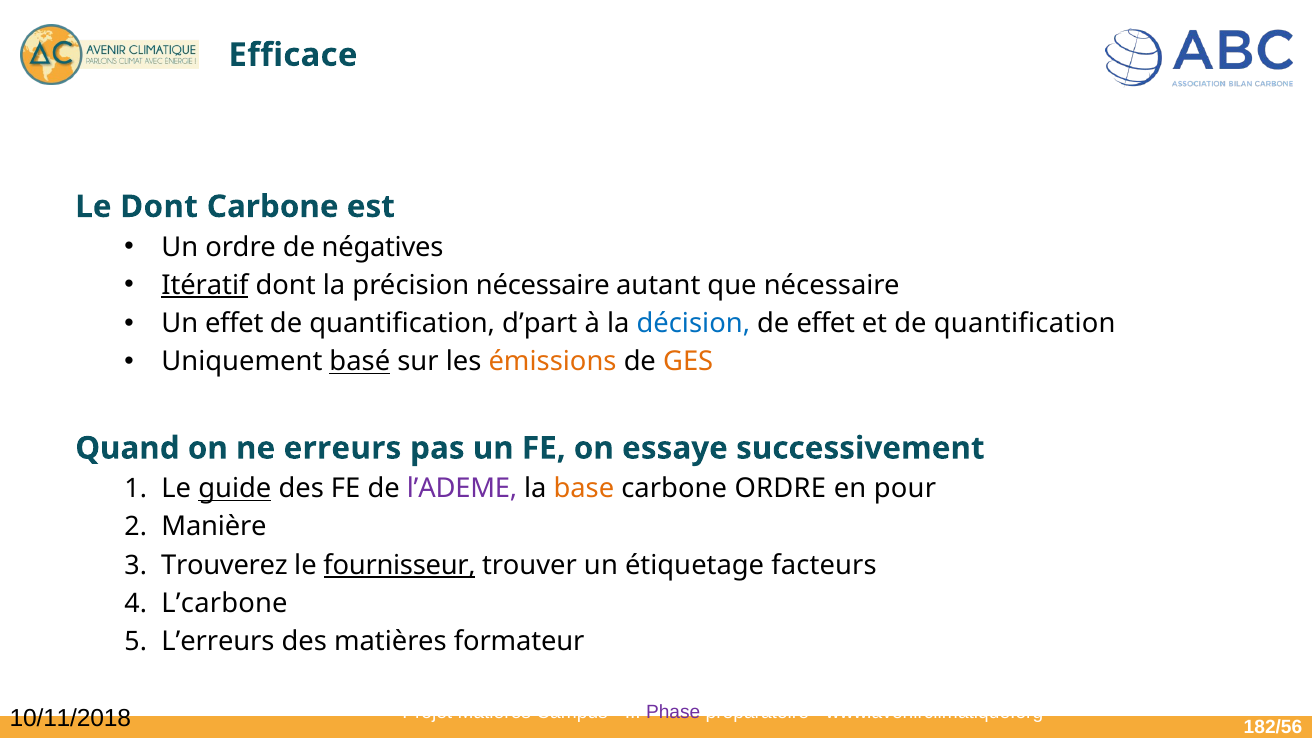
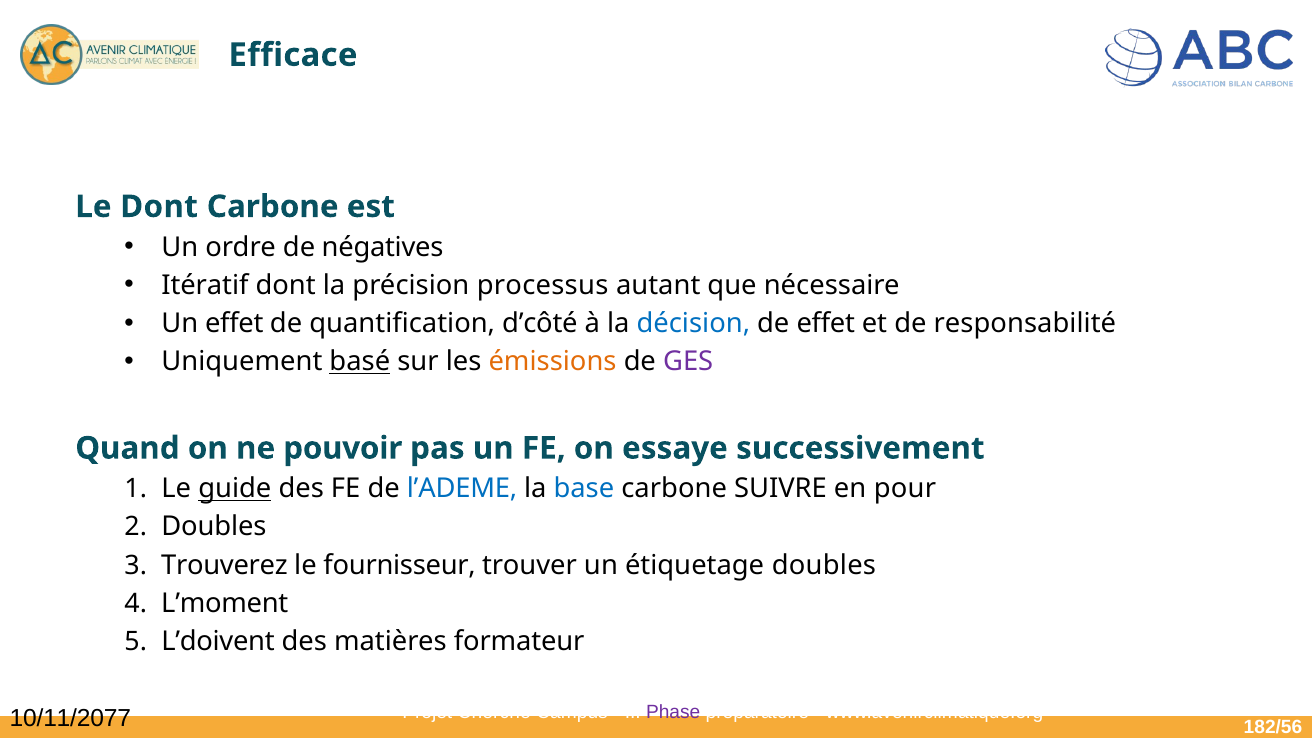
Itératif underline: present -> none
précision nécessaire: nécessaire -> processus
d’part: d’part -> d’côté
et de quantification: quantification -> responsabilité
GES colour: orange -> purple
erreurs: erreurs -> pouvoir
l’ADEME colour: purple -> blue
base colour: orange -> blue
carbone ORDRE: ORDRE -> SUIVRE
Manière at (214, 527): Manière -> Doubles
fournisseur underline: present -> none
étiquetage facteurs: facteurs -> doubles
L’carbone: L’carbone -> L’moment
L’erreurs: L’erreurs -> L’doivent
Projet Matières: Matières -> Cherche
10/11/2018: 10/11/2018 -> 10/11/2077
